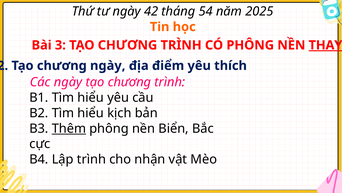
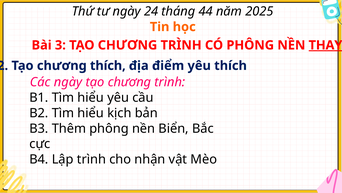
42: 42 -> 24
54: 54 -> 44
chương ngày: ngày -> thích
Thêm underline: present -> none
